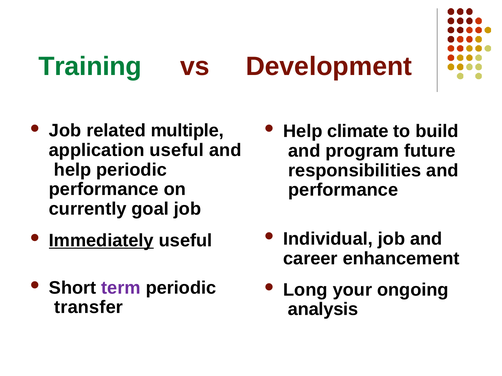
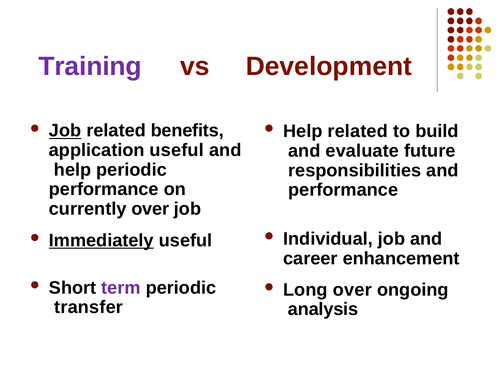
Training colour: green -> purple
Job at (65, 131) underline: none -> present
multiple: multiple -> benefits
Help climate: climate -> related
program: program -> evaluate
currently goal: goal -> over
Long your: your -> over
